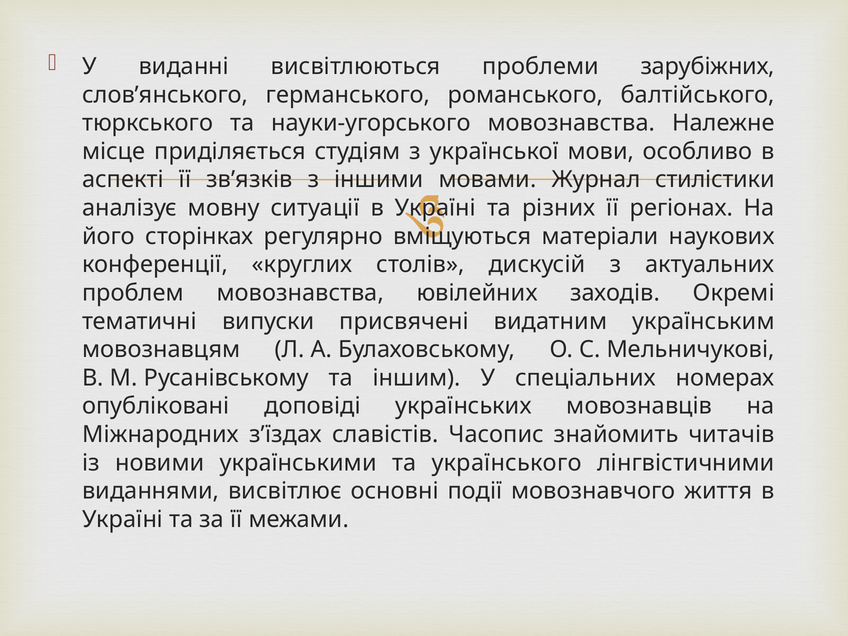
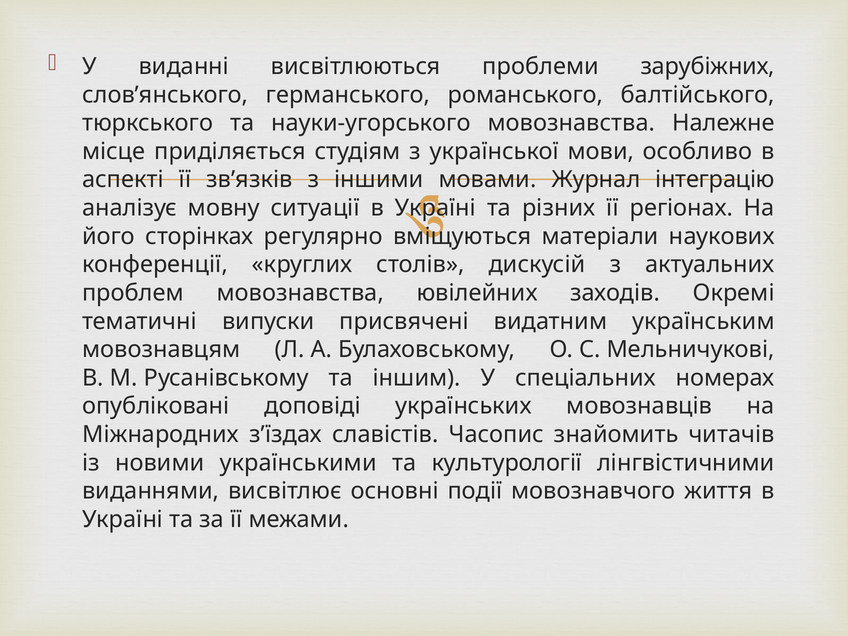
стилістики: стилістики -> інтеграцію
українського: українського -> культурології
